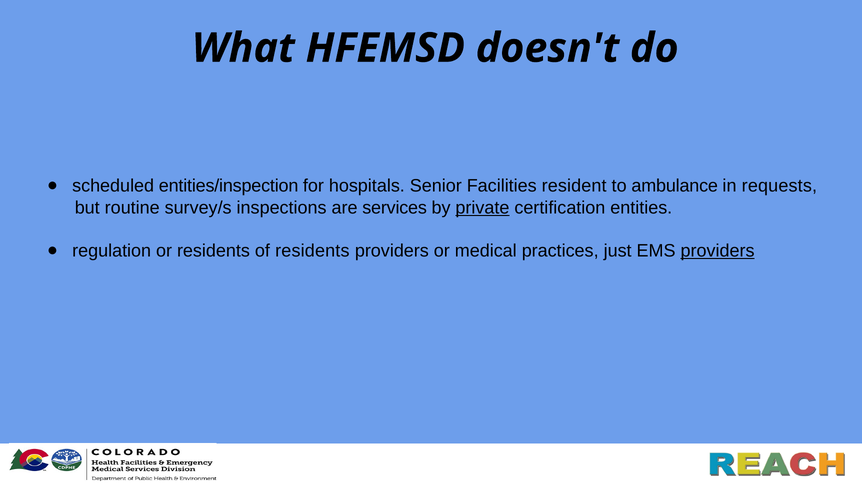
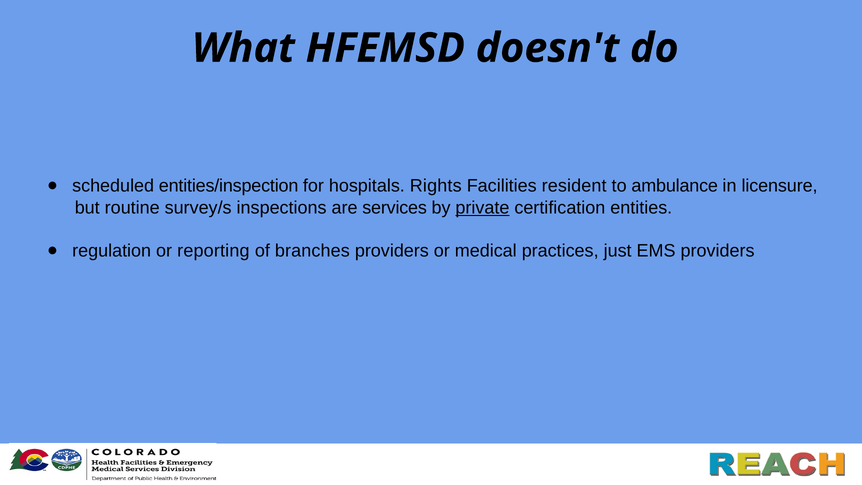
Senior: Senior -> Rights
requests: requests -> licensure
or residents: residents -> reporting
of residents: residents -> branches
providers at (718, 251) underline: present -> none
